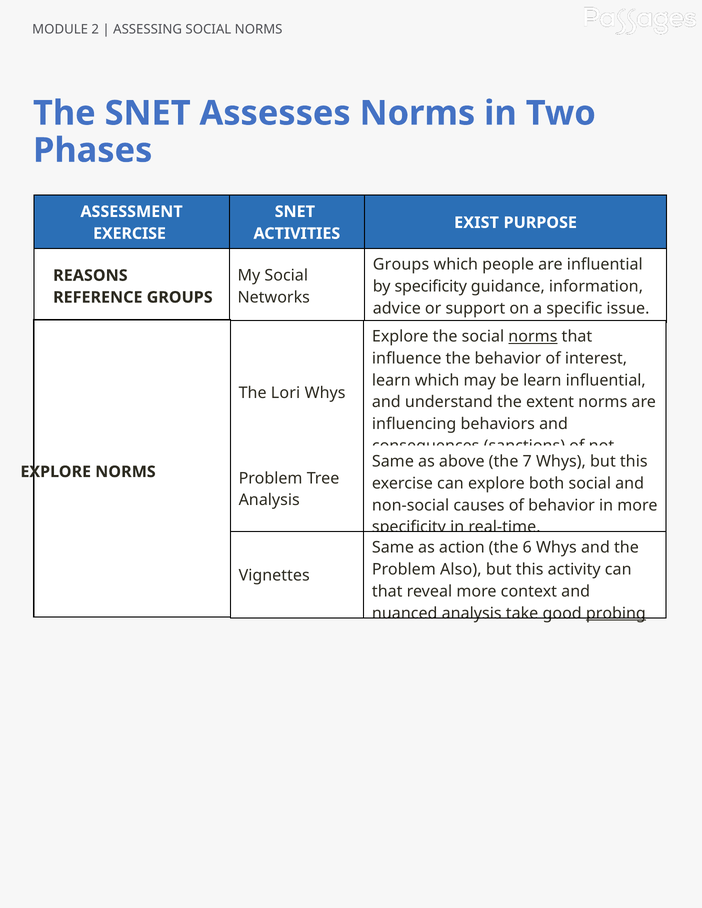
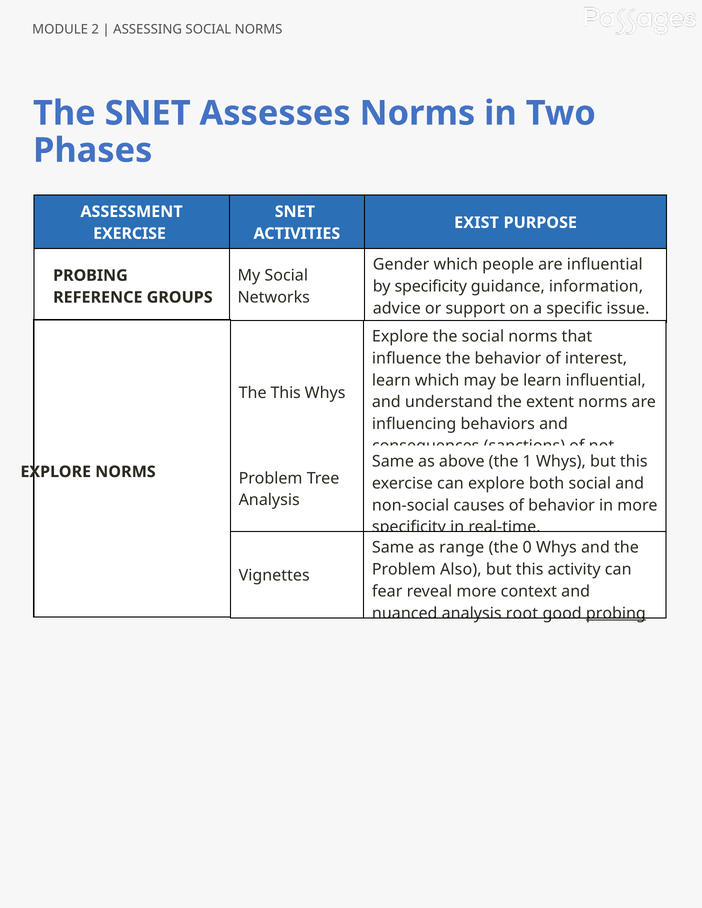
Groups at (401, 265): Groups -> Gender
REASONS at (90, 276): REASONS -> PROBING
norms at (533, 337) underline: present -> none
The Lori: Lori -> This
7: 7 -> 1
action: action -> range
6: 6 -> 0
that at (387, 592): that -> fear
take: take -> root
